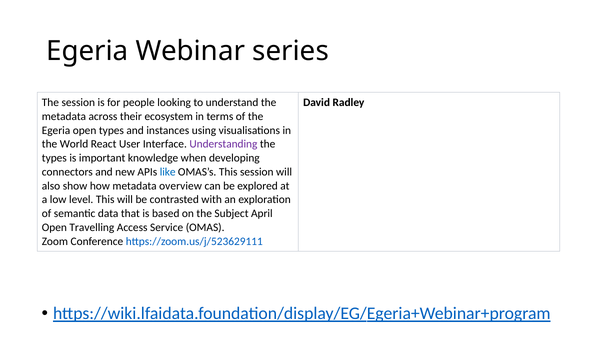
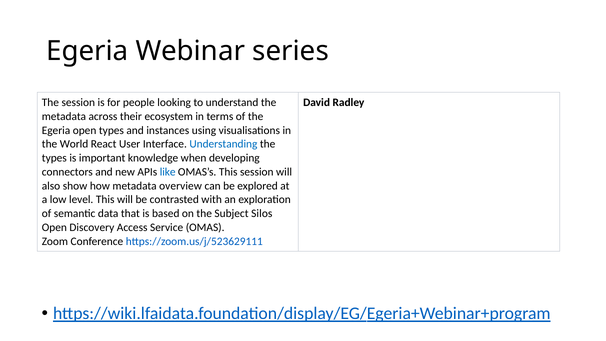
Understanding colour: purple -> blue
April: April -> Silos
Travelling: Travelling -> Discovery
